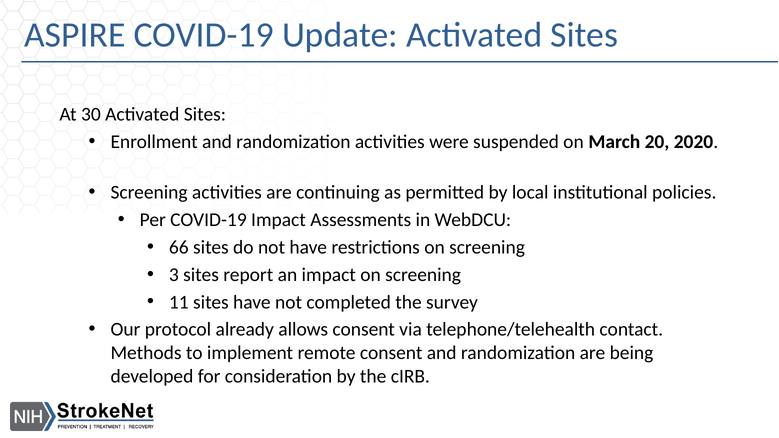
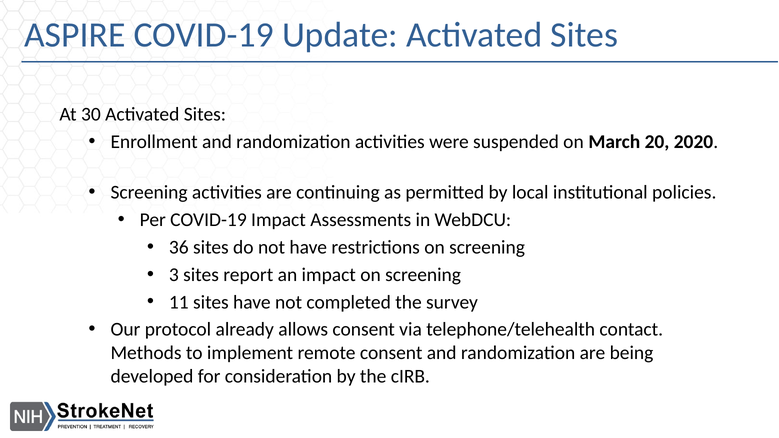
66: 66 -> 36
